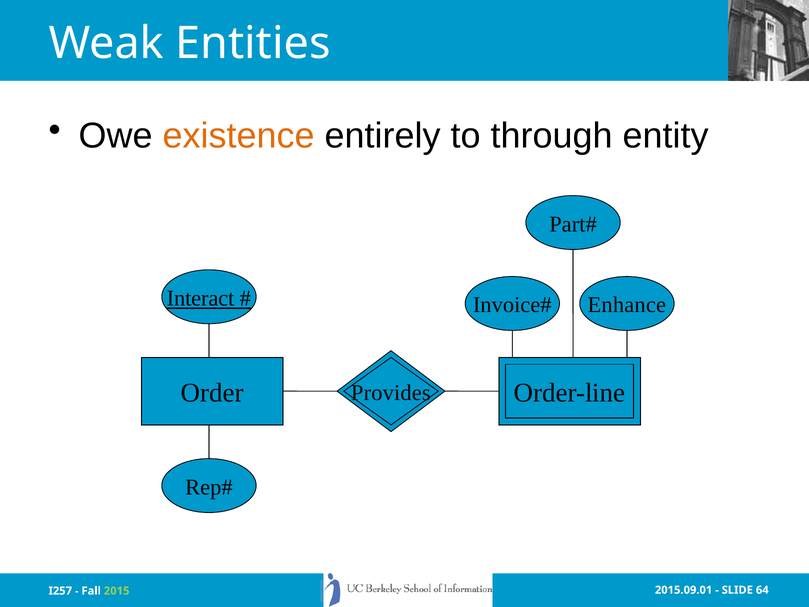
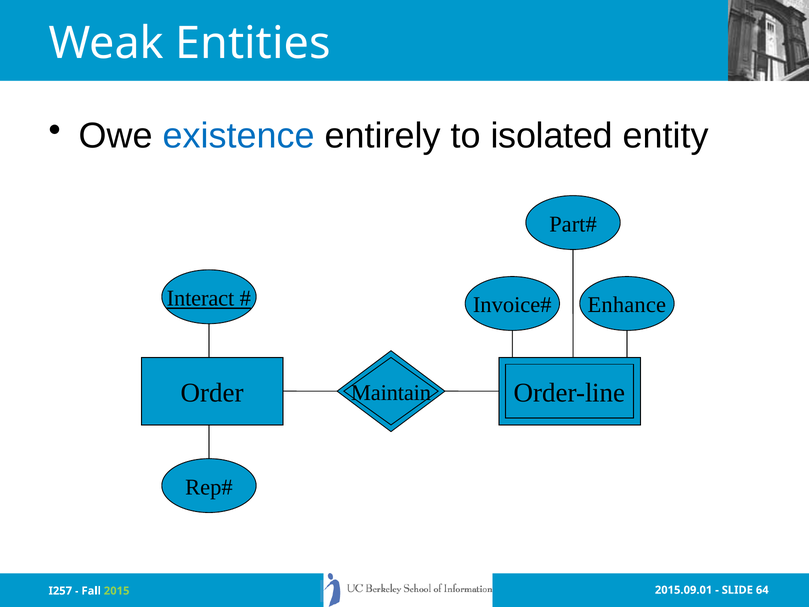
existence colour: orange -> blue
through: through -> isolated
Provides: Provides -> Maintain
